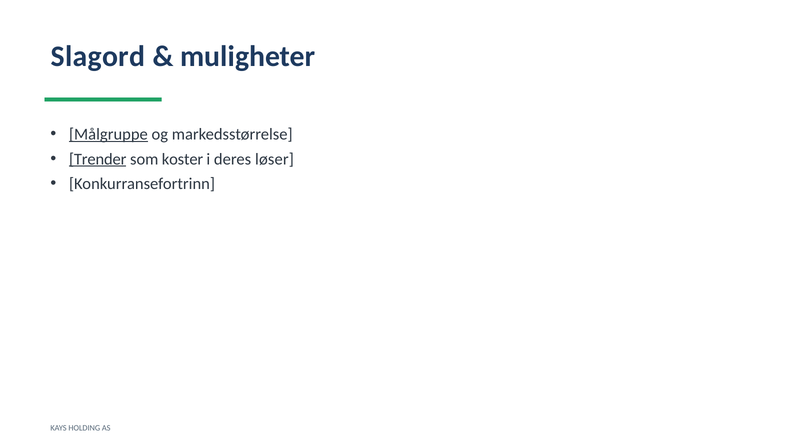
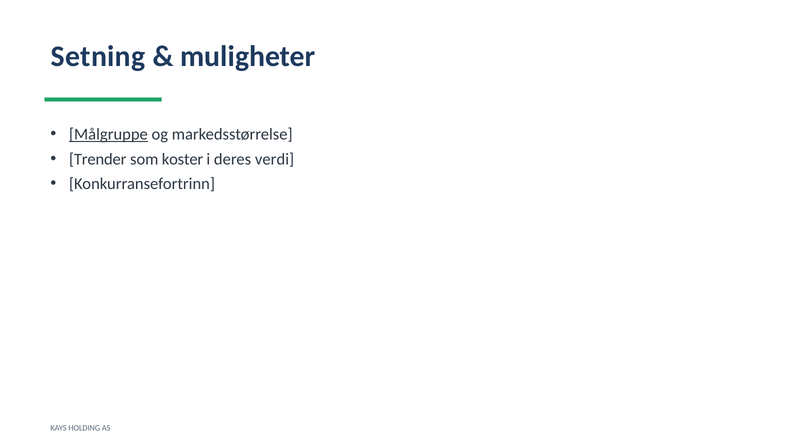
Slagord: Slagord -> Setning
Trender underline: present -> none
løser: løser -> verdi
